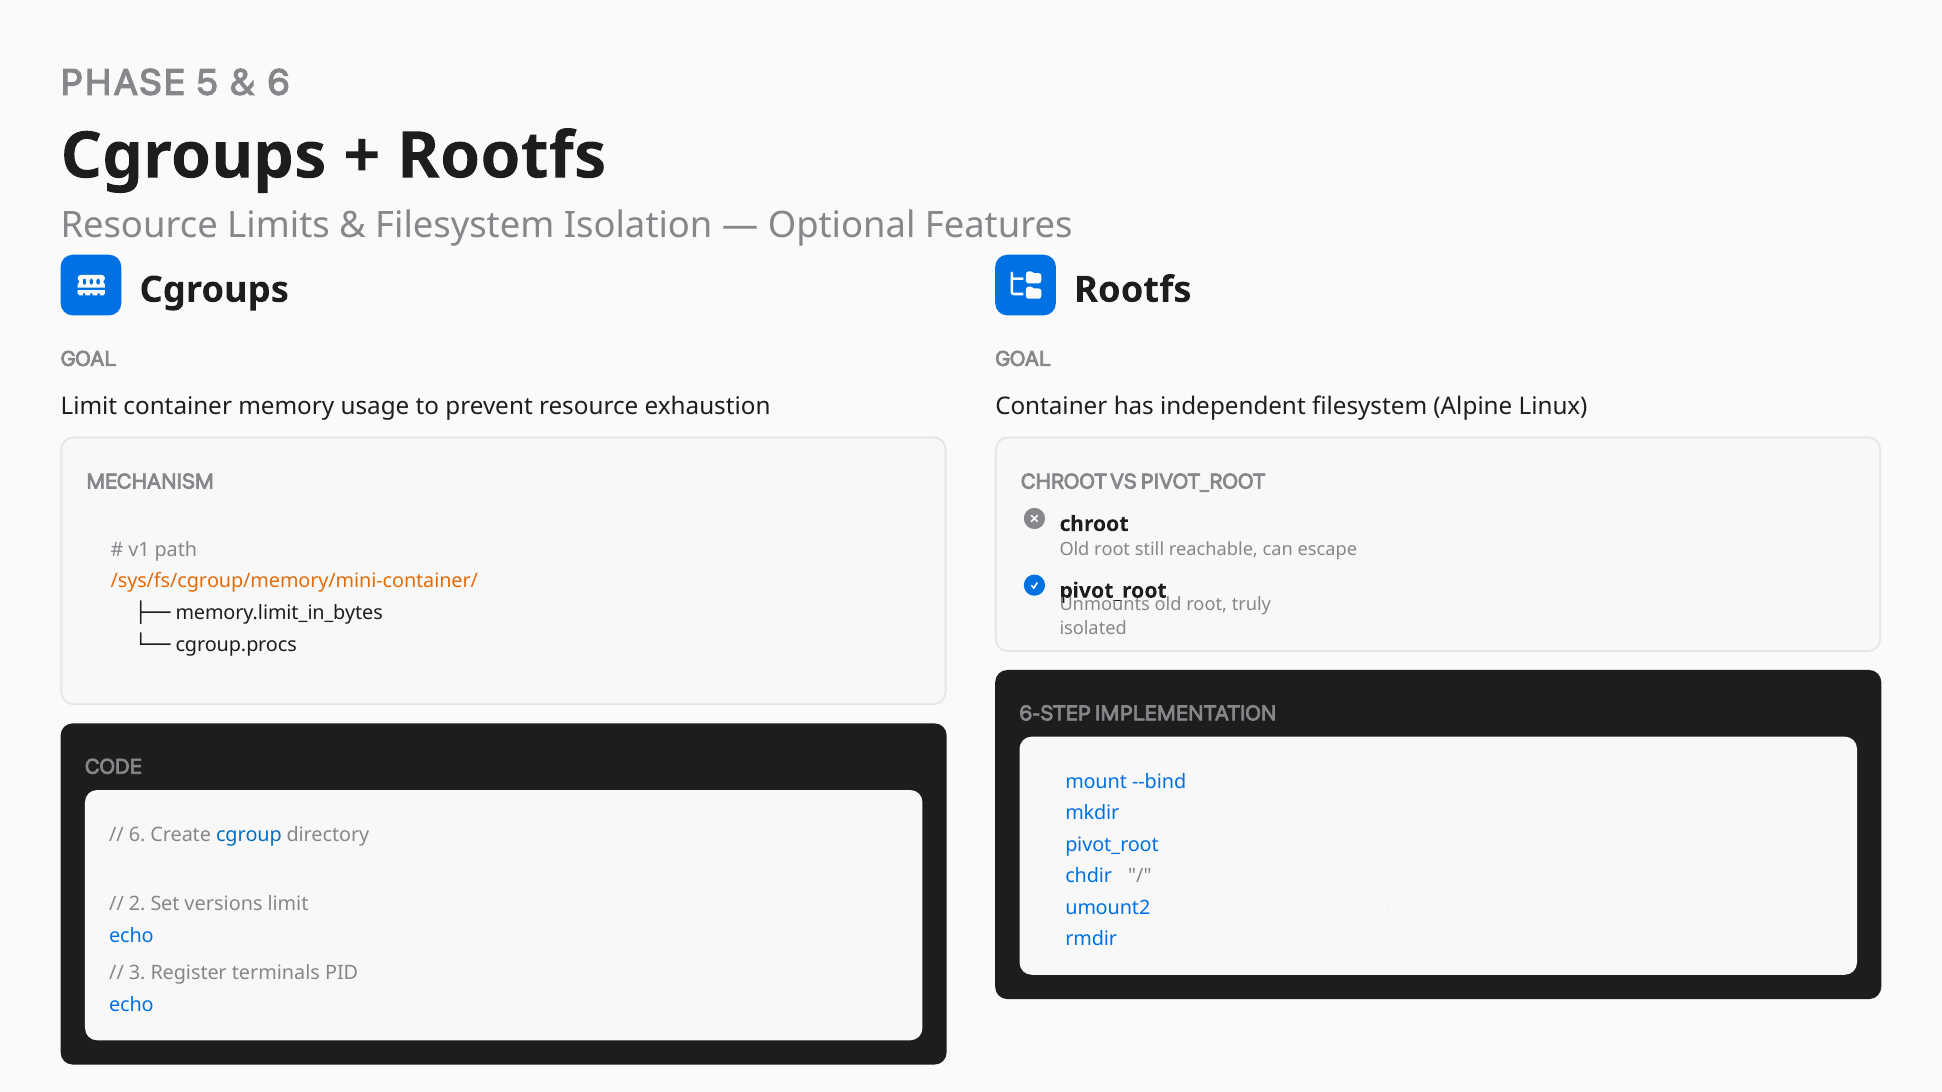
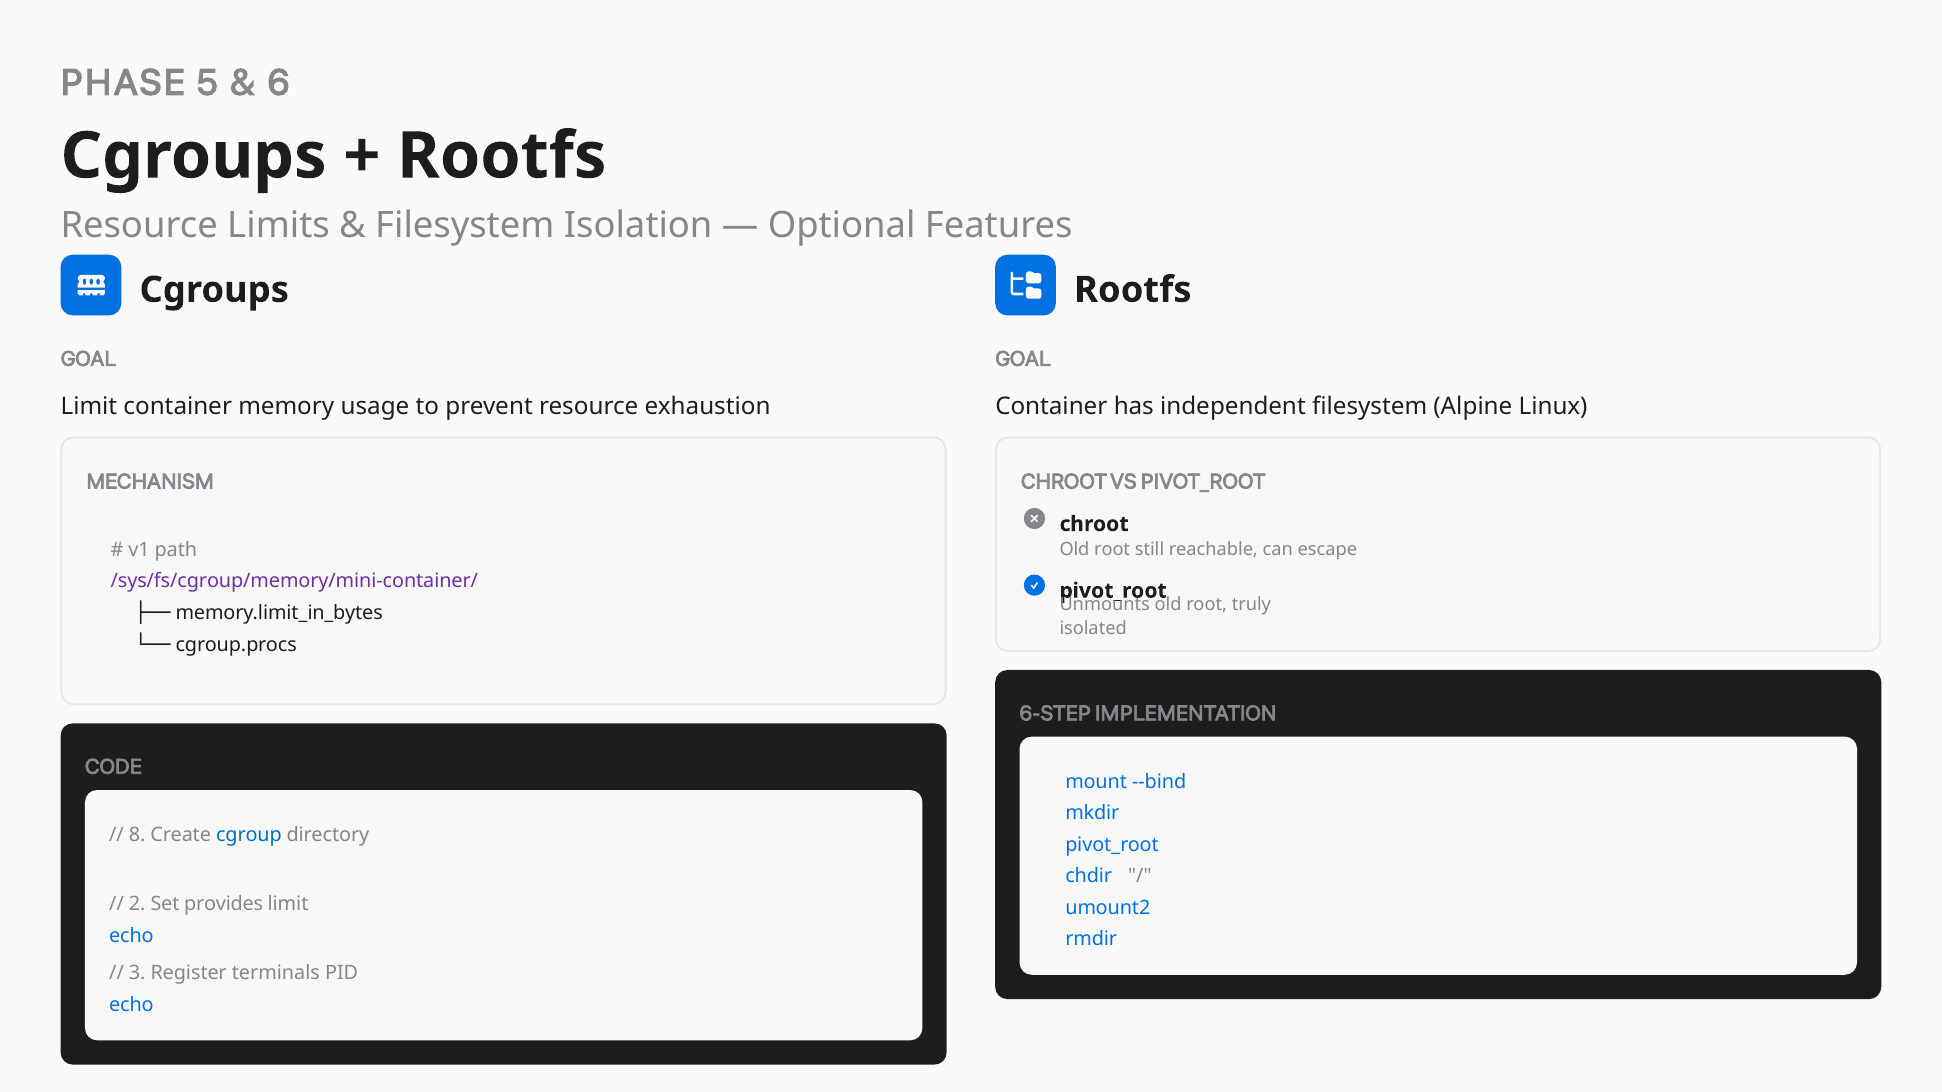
/sys/fs/cgroup/memory/mini-container/ colour: orange -> purple
6 at (137, 835): 6 -> 8
versions: versions -> provides
